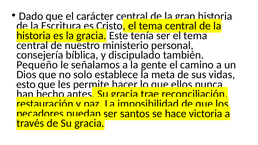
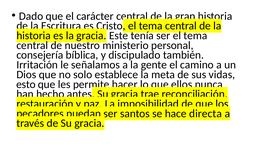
Pequeño: Pequeño -> Irritación
victoria: victoria -> directa
